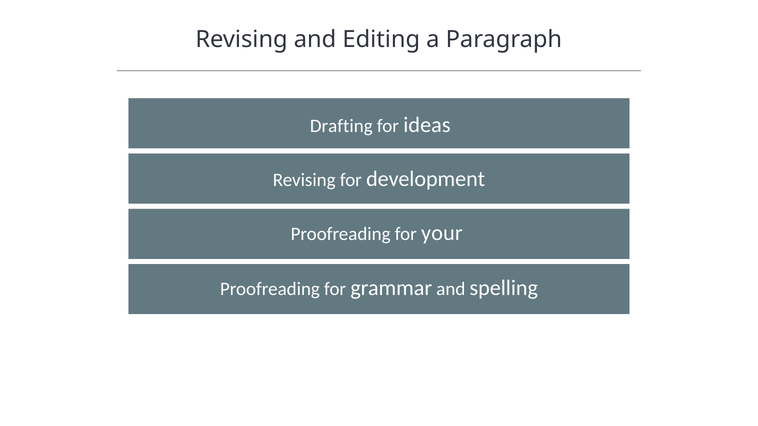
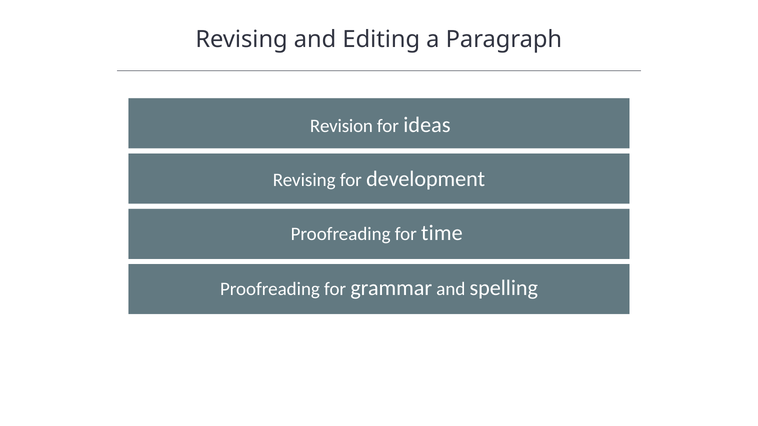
Drafting: Drafting -> Revision
your: your -> time
